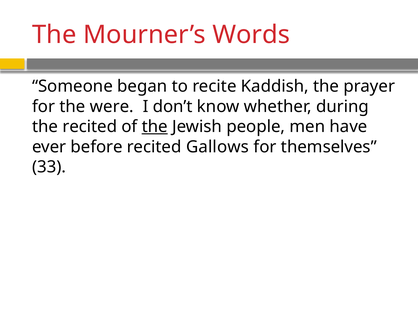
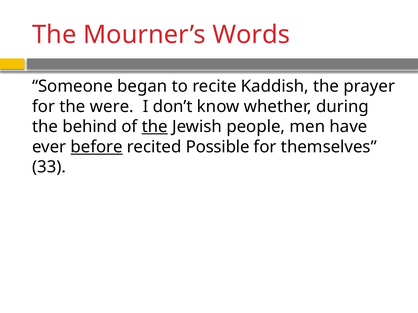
the recited: recited -> behind
before underline: none -> present
Gallows: Gallows -> Possible
